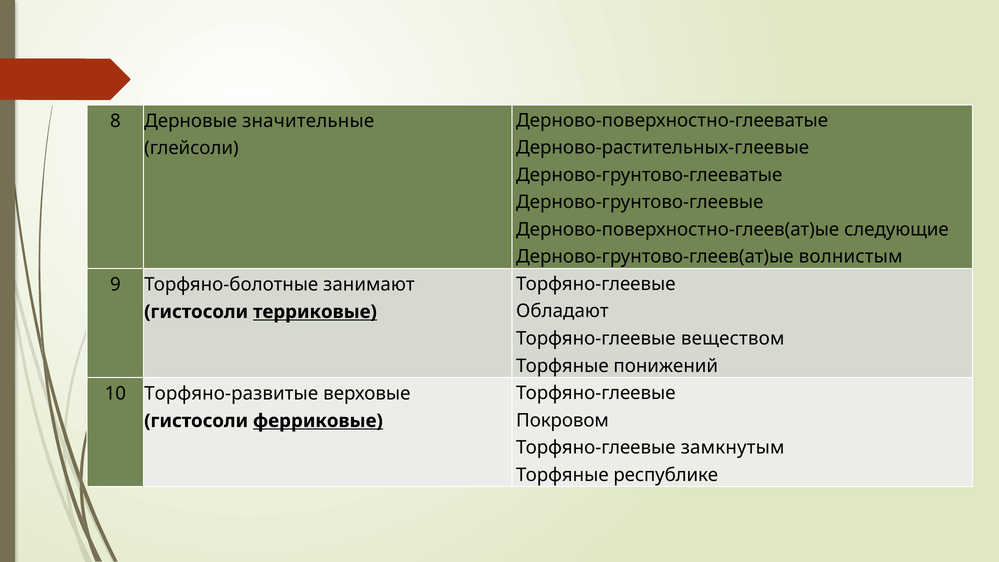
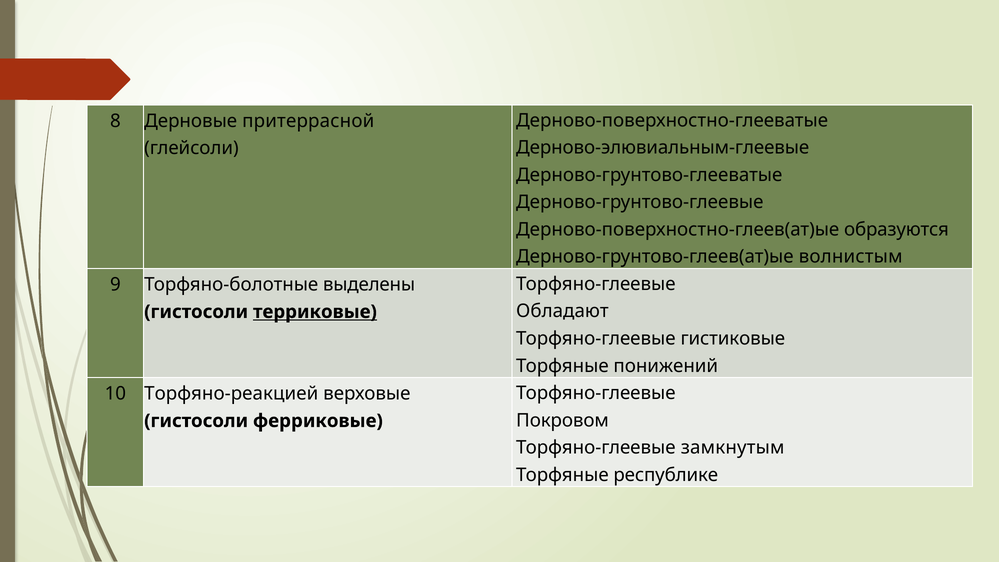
значительные: значительные -> притеррасной
Дерново-растительных-глеевые: Дерново-растительных-глеевые -> Дерново-элювиальным-глеевые
следующие: следующие -> образуются
занимают: занимают -> выделены
веществом: веществом -> гистиковые
Торфяно-развитые: Торфяно-развитые -> Торфяно-реакцией
ферриковые underline: present -> none
